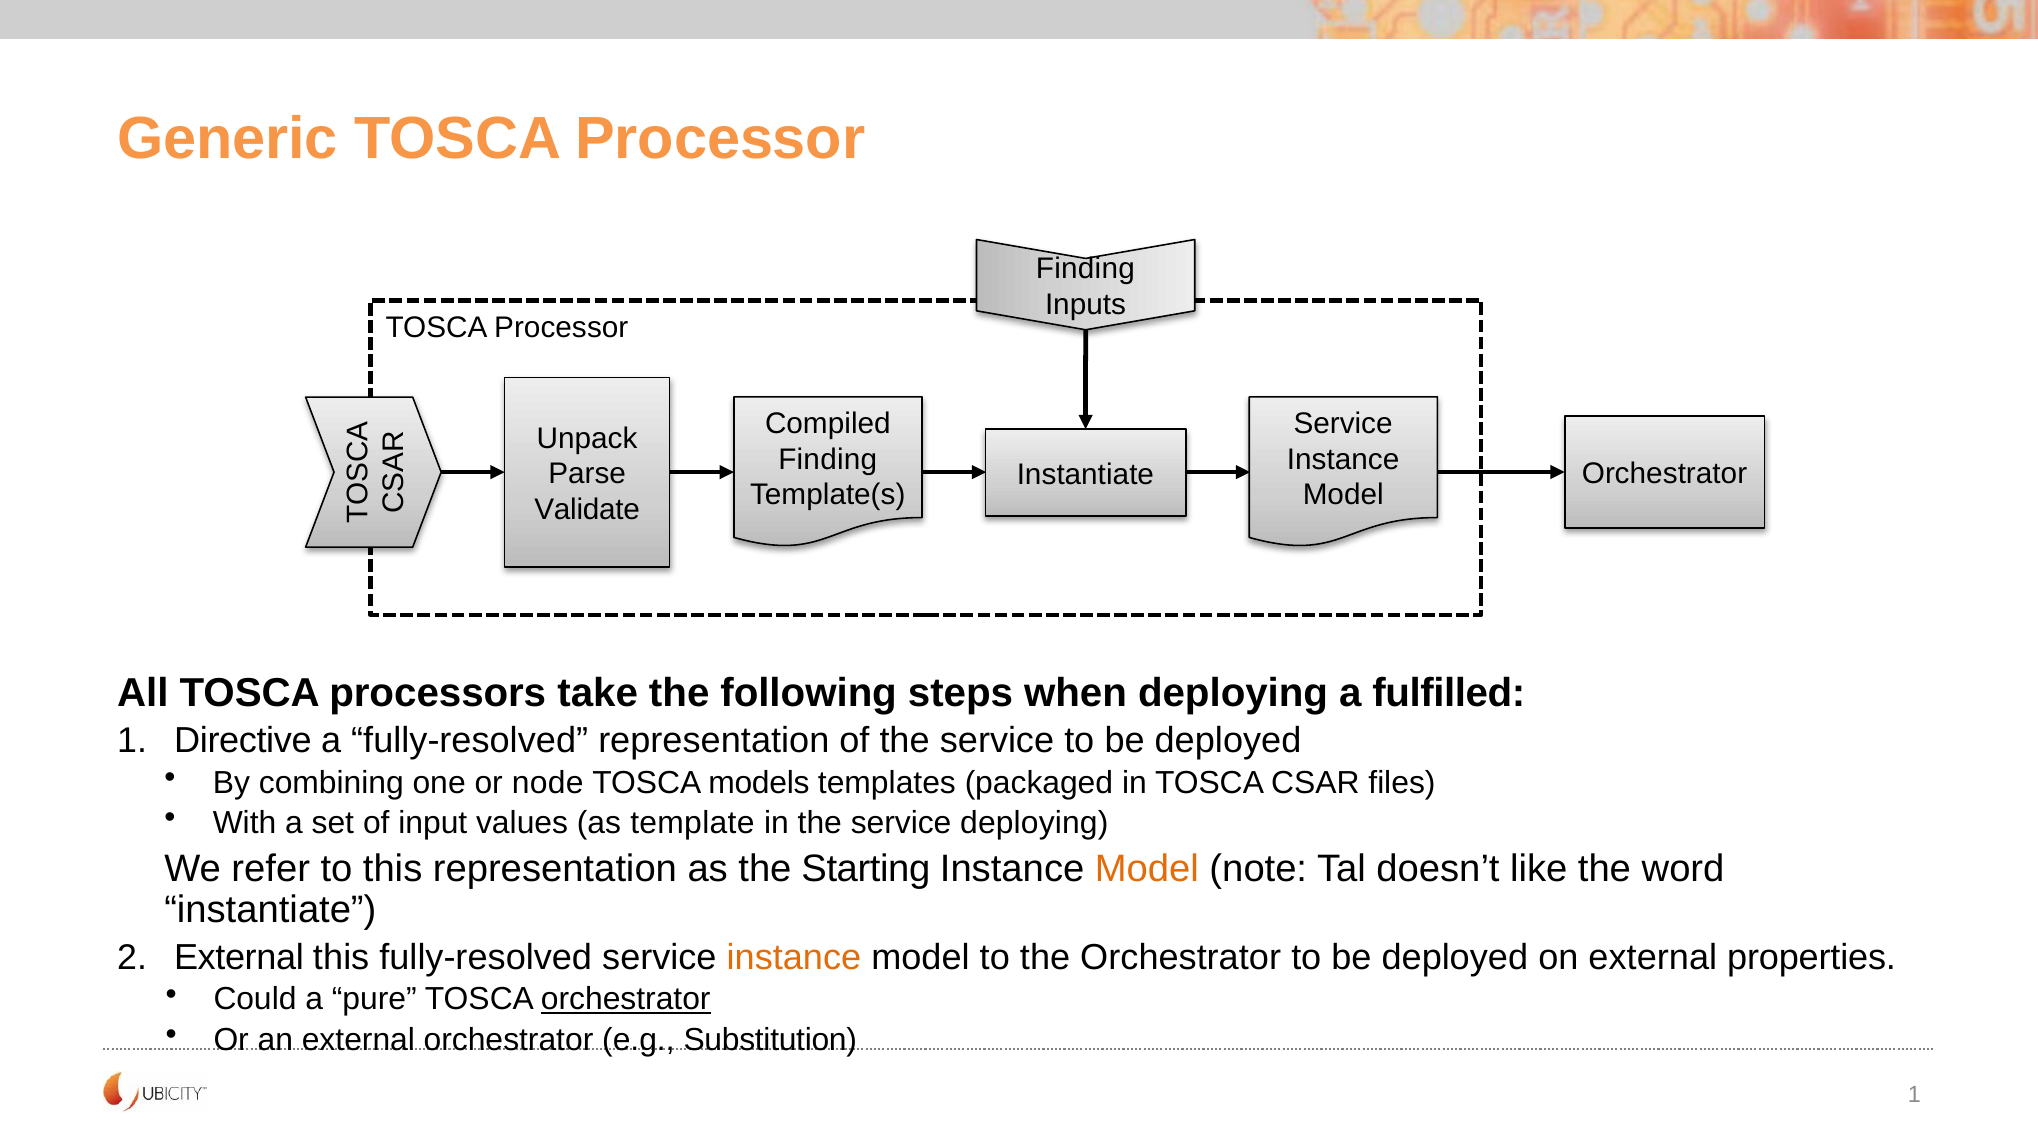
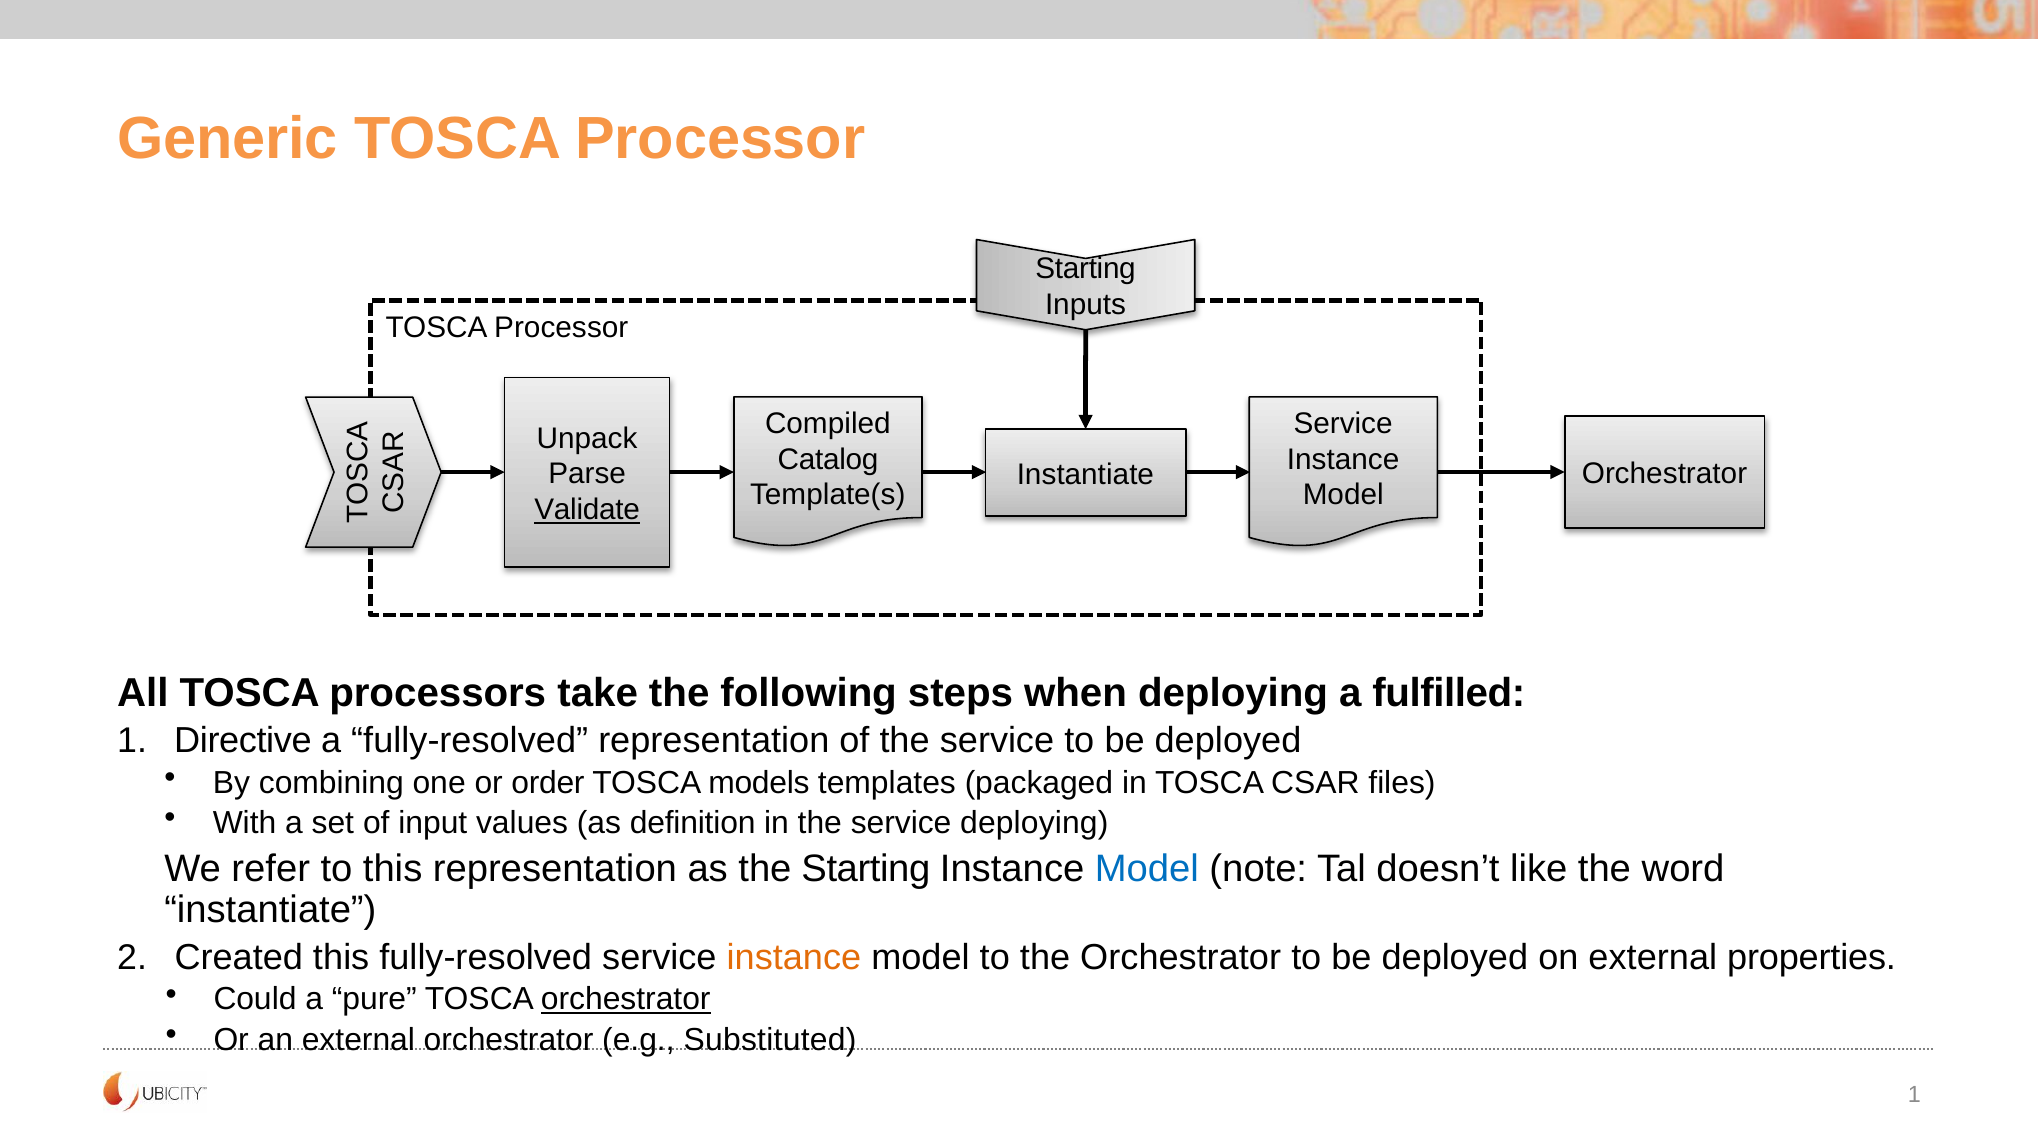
Finding at (1085, 269): Finding -> Starting
Finding at (828, 459): Finding -> Catalog
Validate underline: none -> present
node: node -> order
template: template -> definition
Model at (1147, 869) colour: orange -> blue
External at (239, 957): External -> Created
Substitution: Substitution -> Substituted
